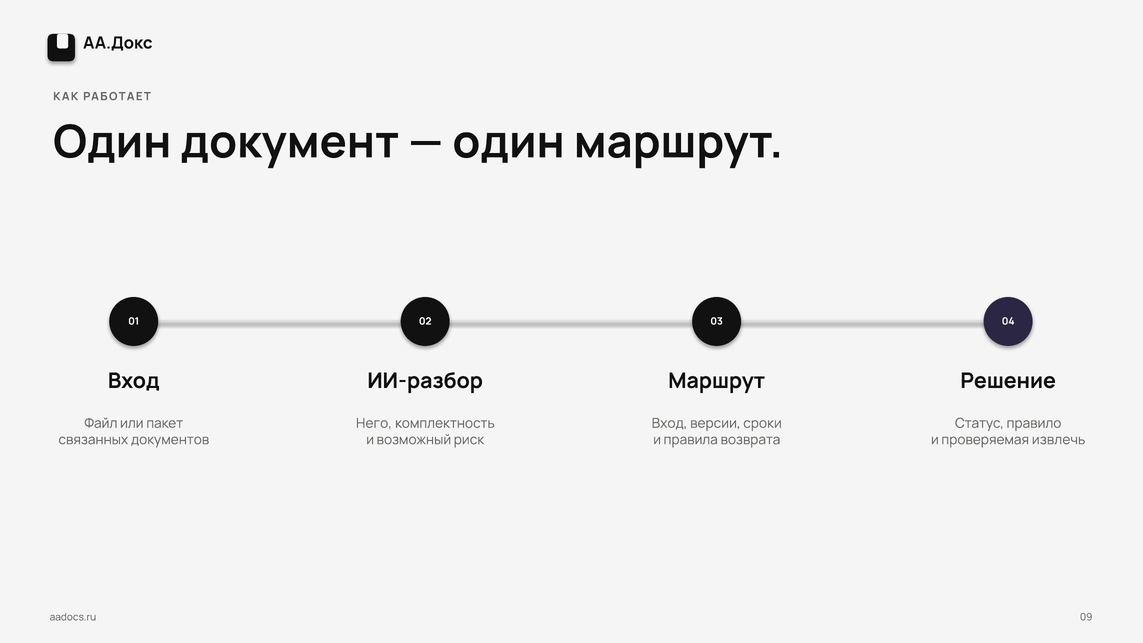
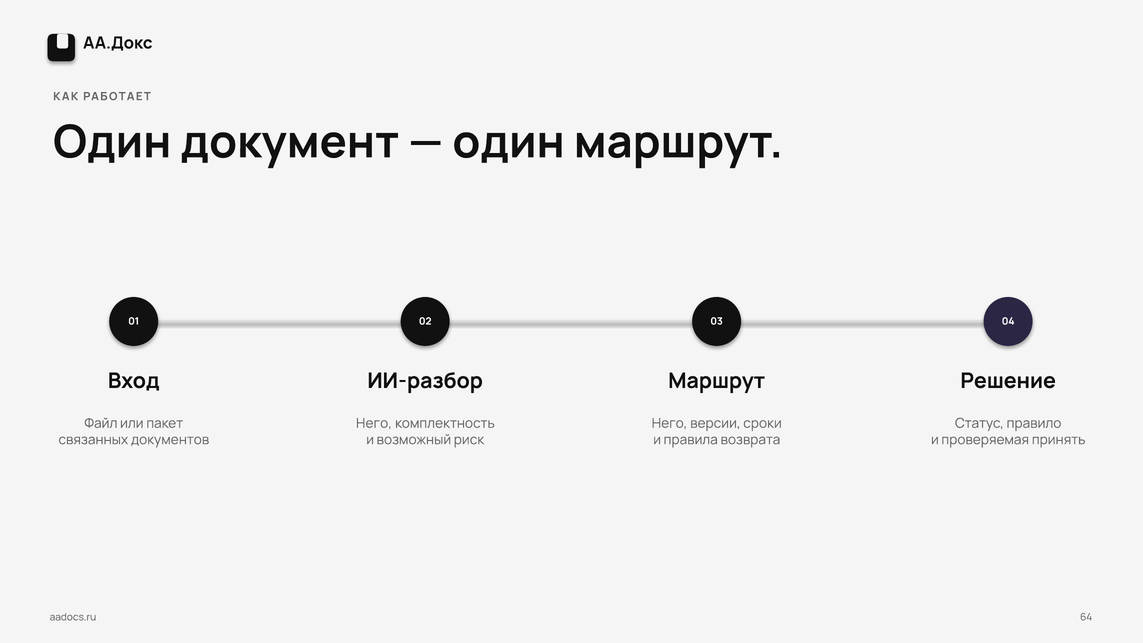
Вход at (670, 423): Вход -> Него
извлечь: извлечь -> принять
09: 09 -> 64
